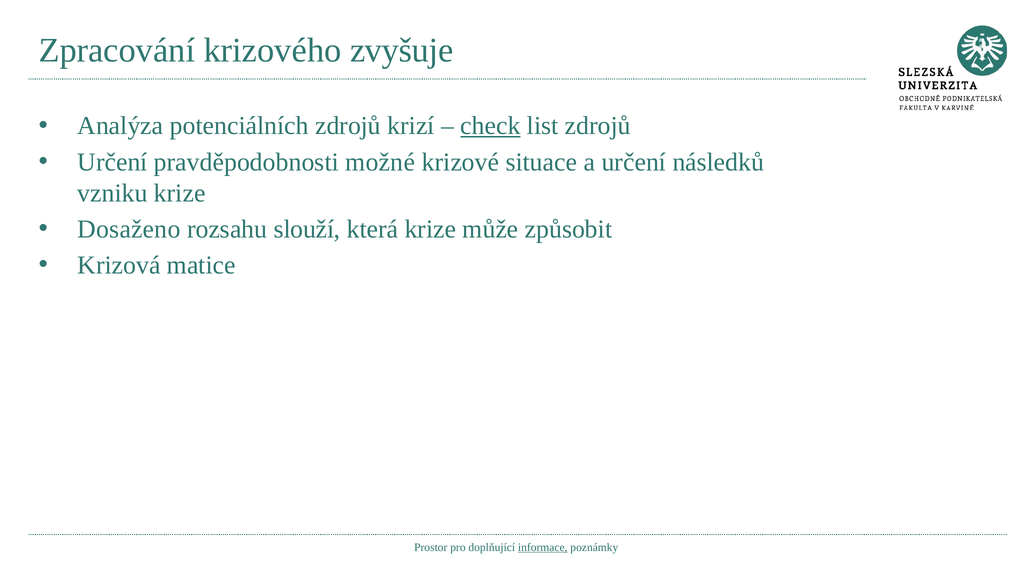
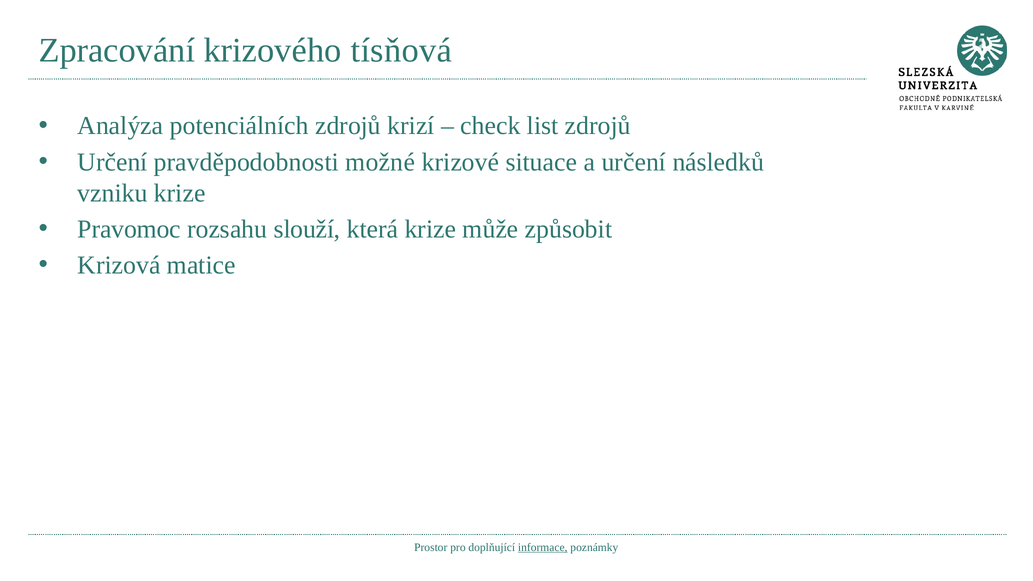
zvyšuje: zvyšuje -> tísňová
check underline: present -> none
Dosaženo: Dosaženo -> Pravomoc
